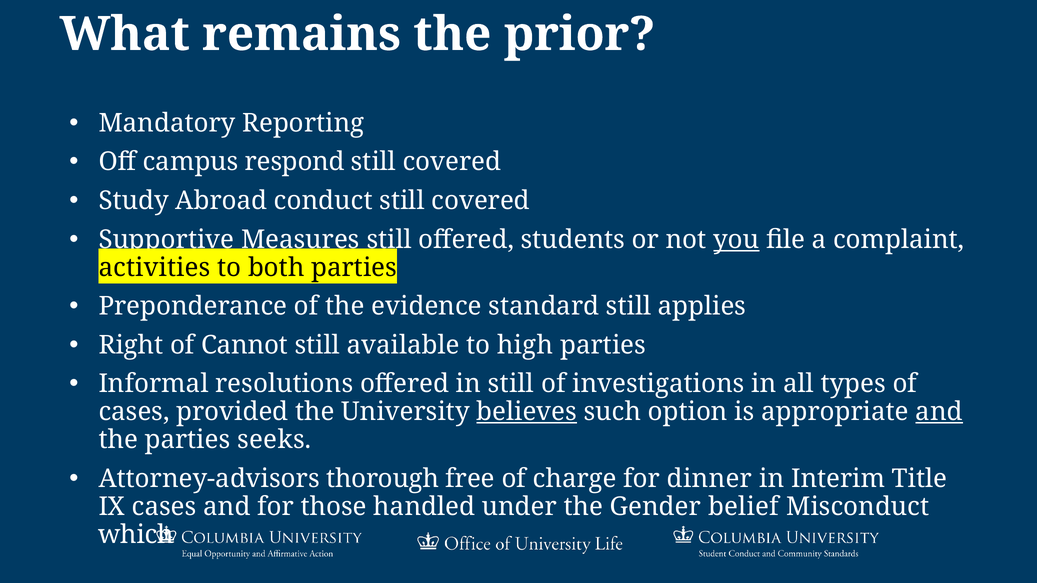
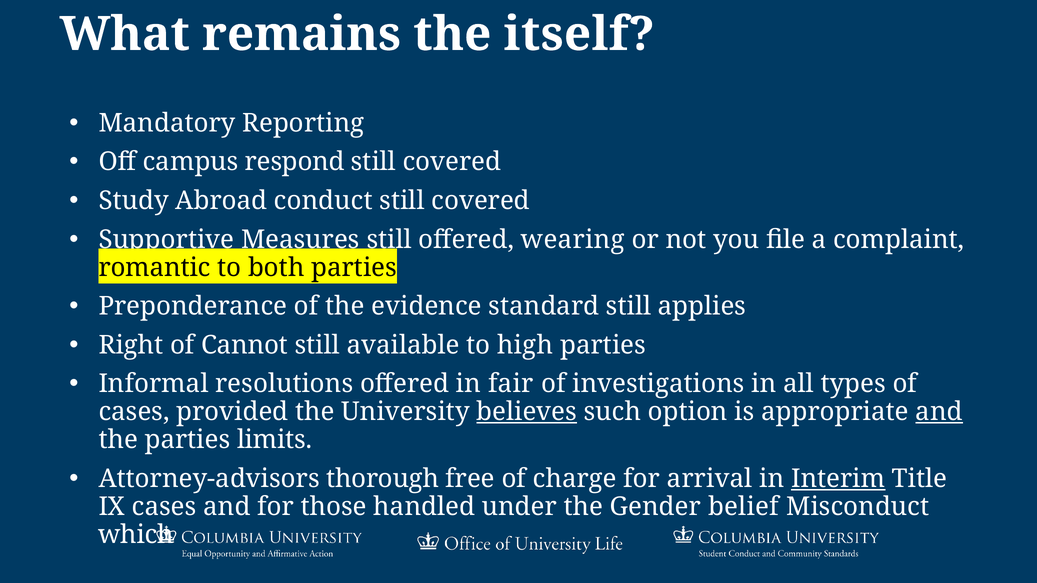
prior: prior -> itself
students: students -> wearing
you underline: present -> none
activities: activities -> romantic
in still: still -> fair
seeks: seeks -> limits
dinner: dinner -> arrival
Interim underline: none -> present
